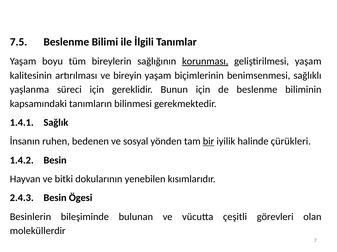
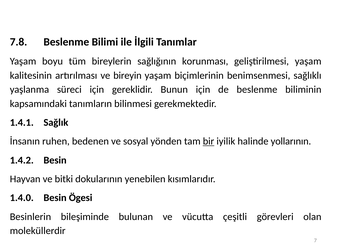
7.5: 7.5 -> 7.8
korunması underline: present -> none
çürükleri: çürükleri -> yollarının
2.4.3: 2.4.3 -> 1.4.0
